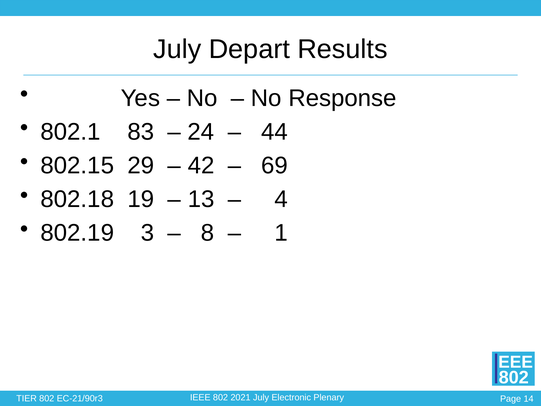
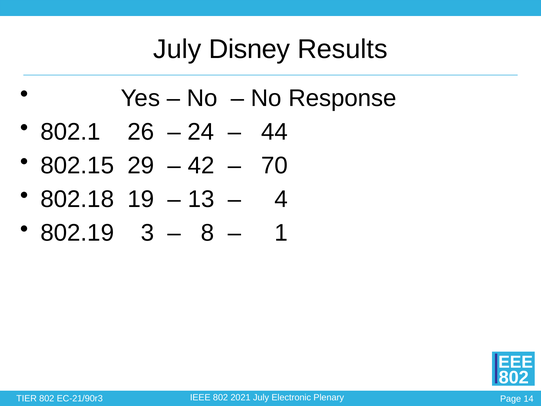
Depart: Depart -> Disney
83: 83 -> 26
69: 69 -> 70
